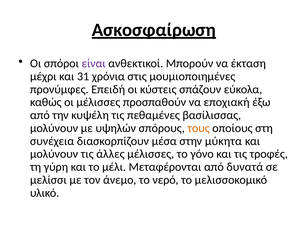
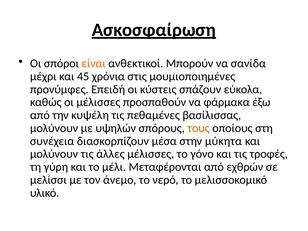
είναι colour: purple -> orange
έκταση: έκταση -> σανίδα
31: 31 -> 45
εποχιακή: εποχιακή -> φάρμακα
δυνατά: δυνατά -> εχθρών
